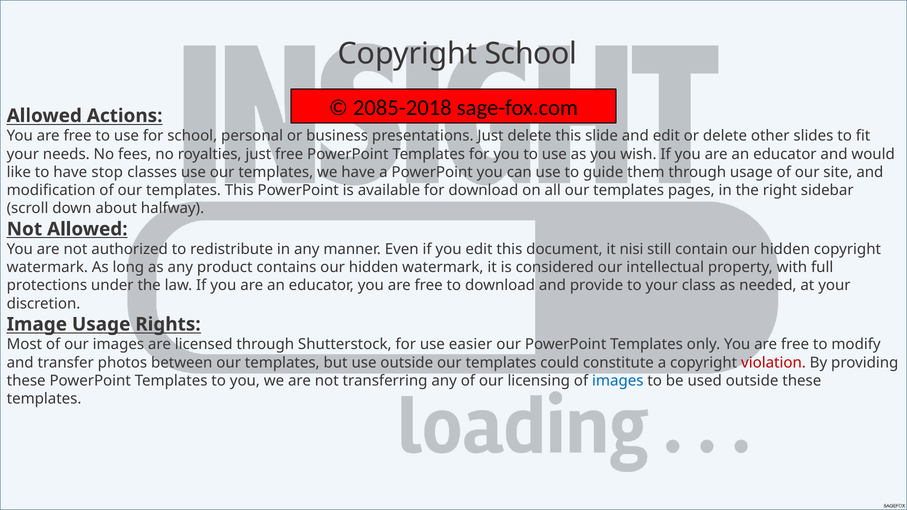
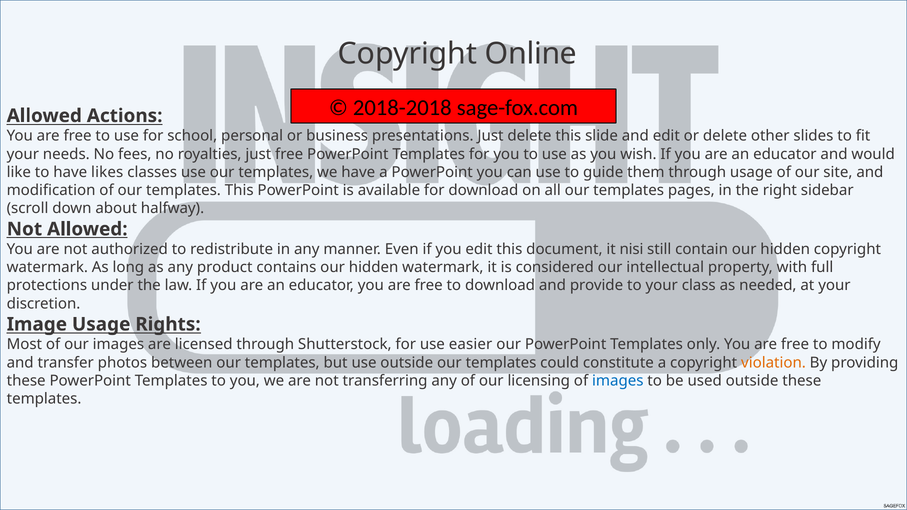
Copyright School: School -> Online
2085-2018: 2085-2018 -> 2018-2018
stop: stop -> likes
violation colour: red -> orange
